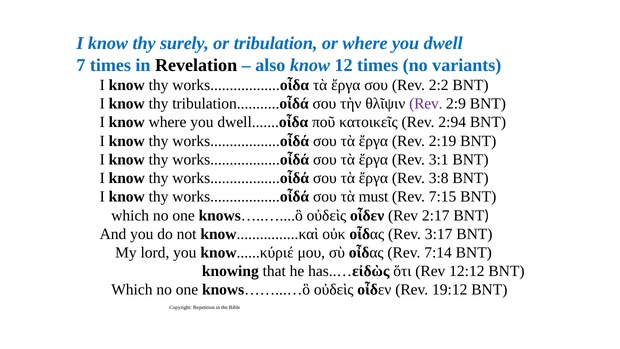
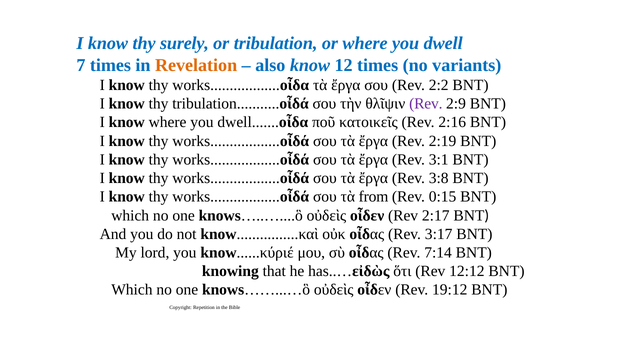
Revelation colour: black -> orange
2:94: 2:94 -> 2:16
must: must -> from
7:15: 7:15 -> 0:15
